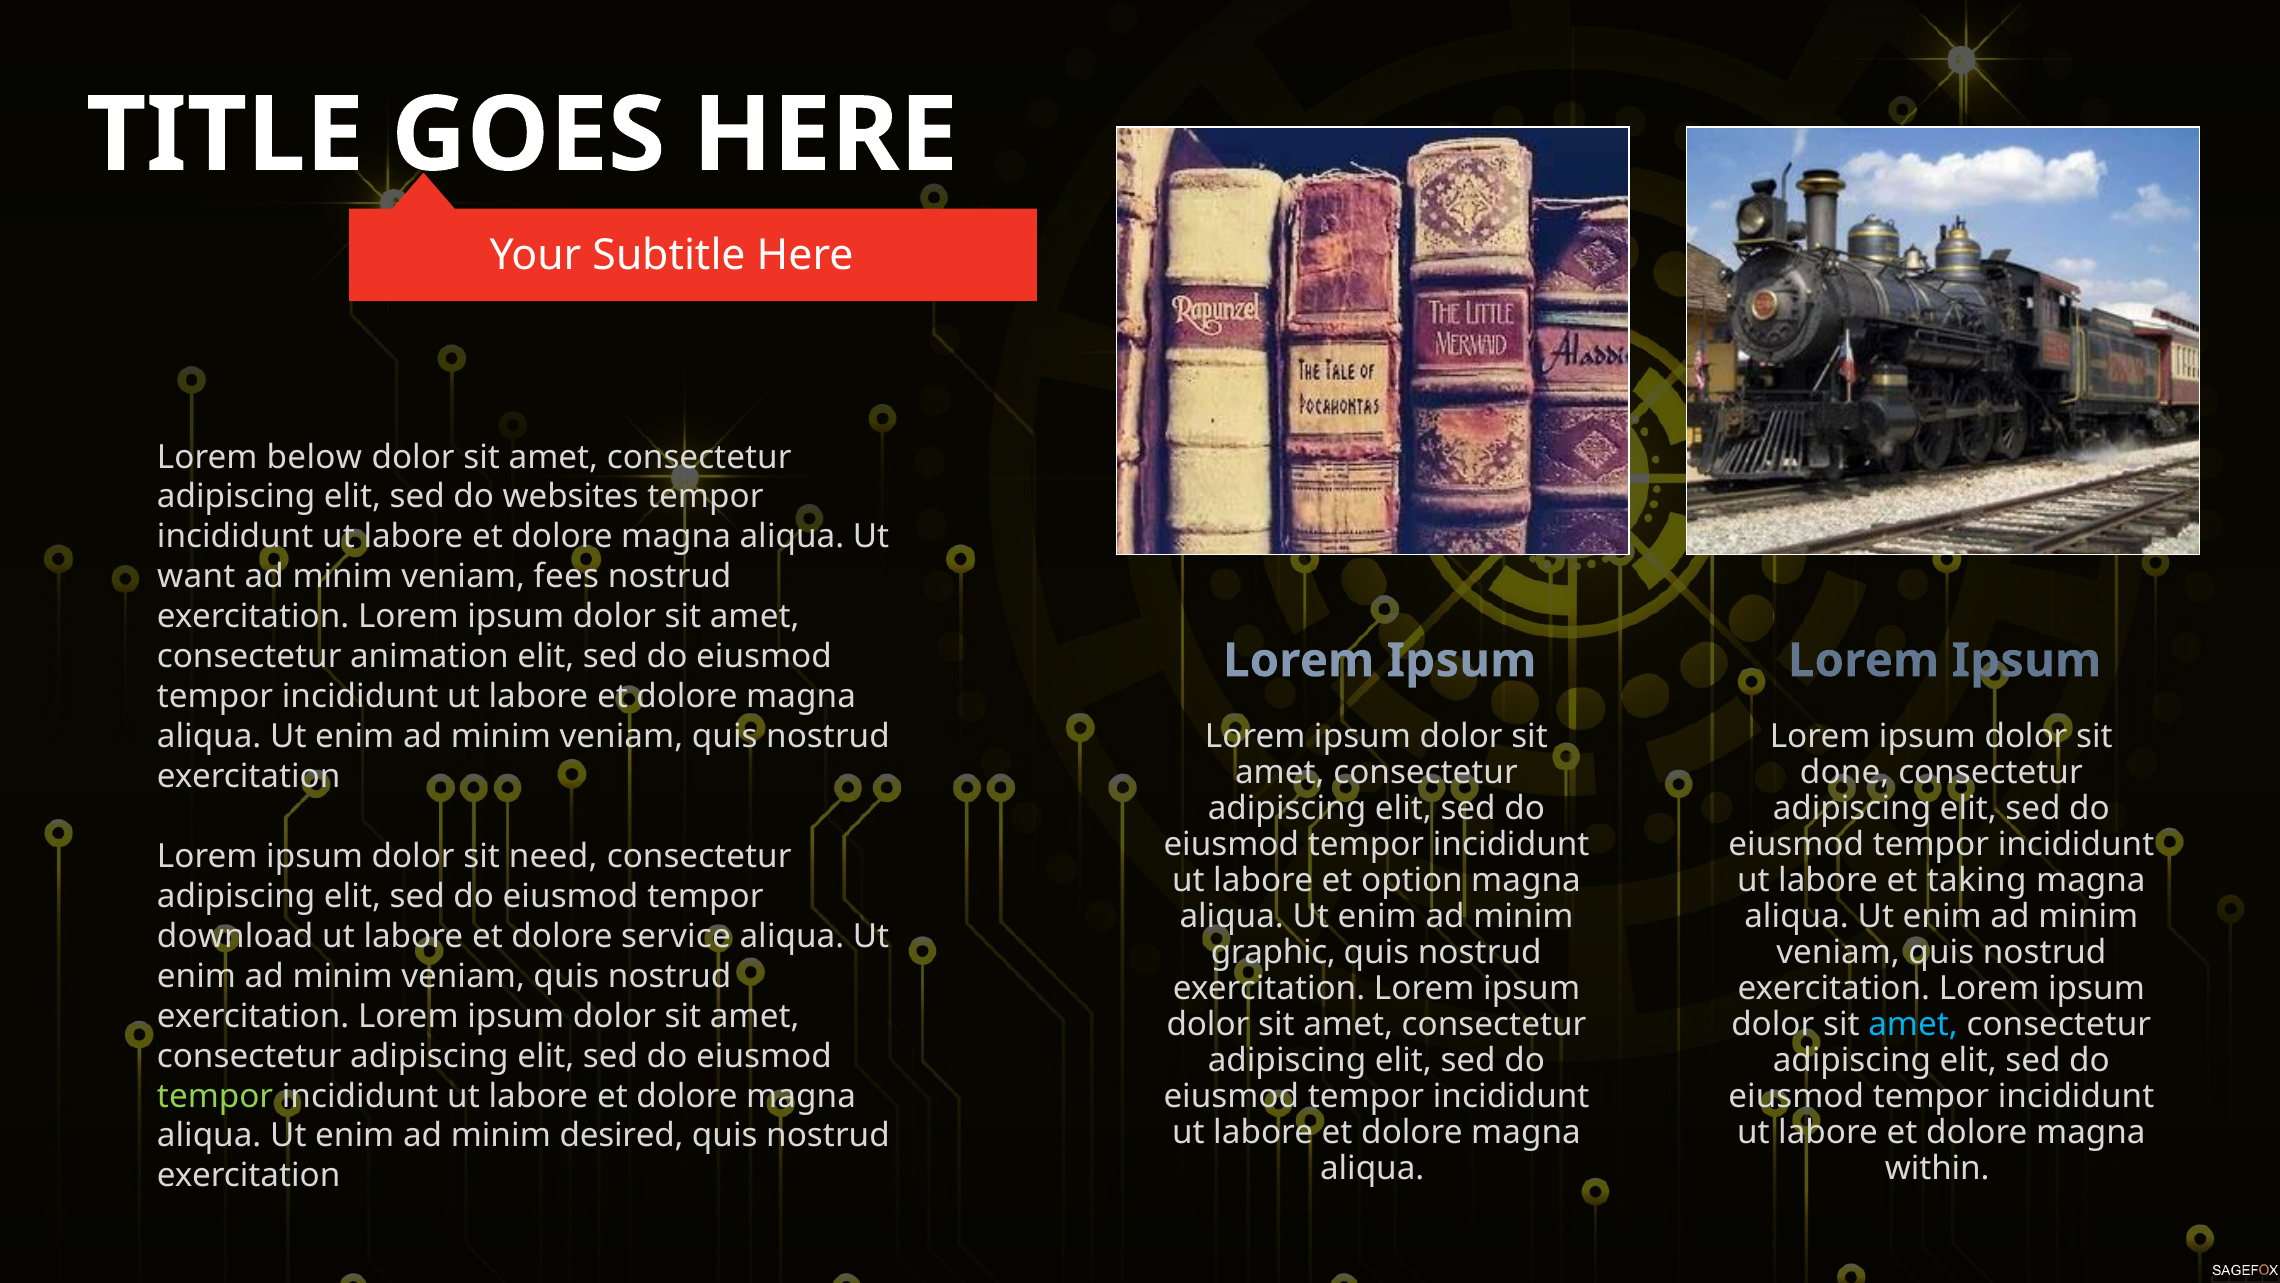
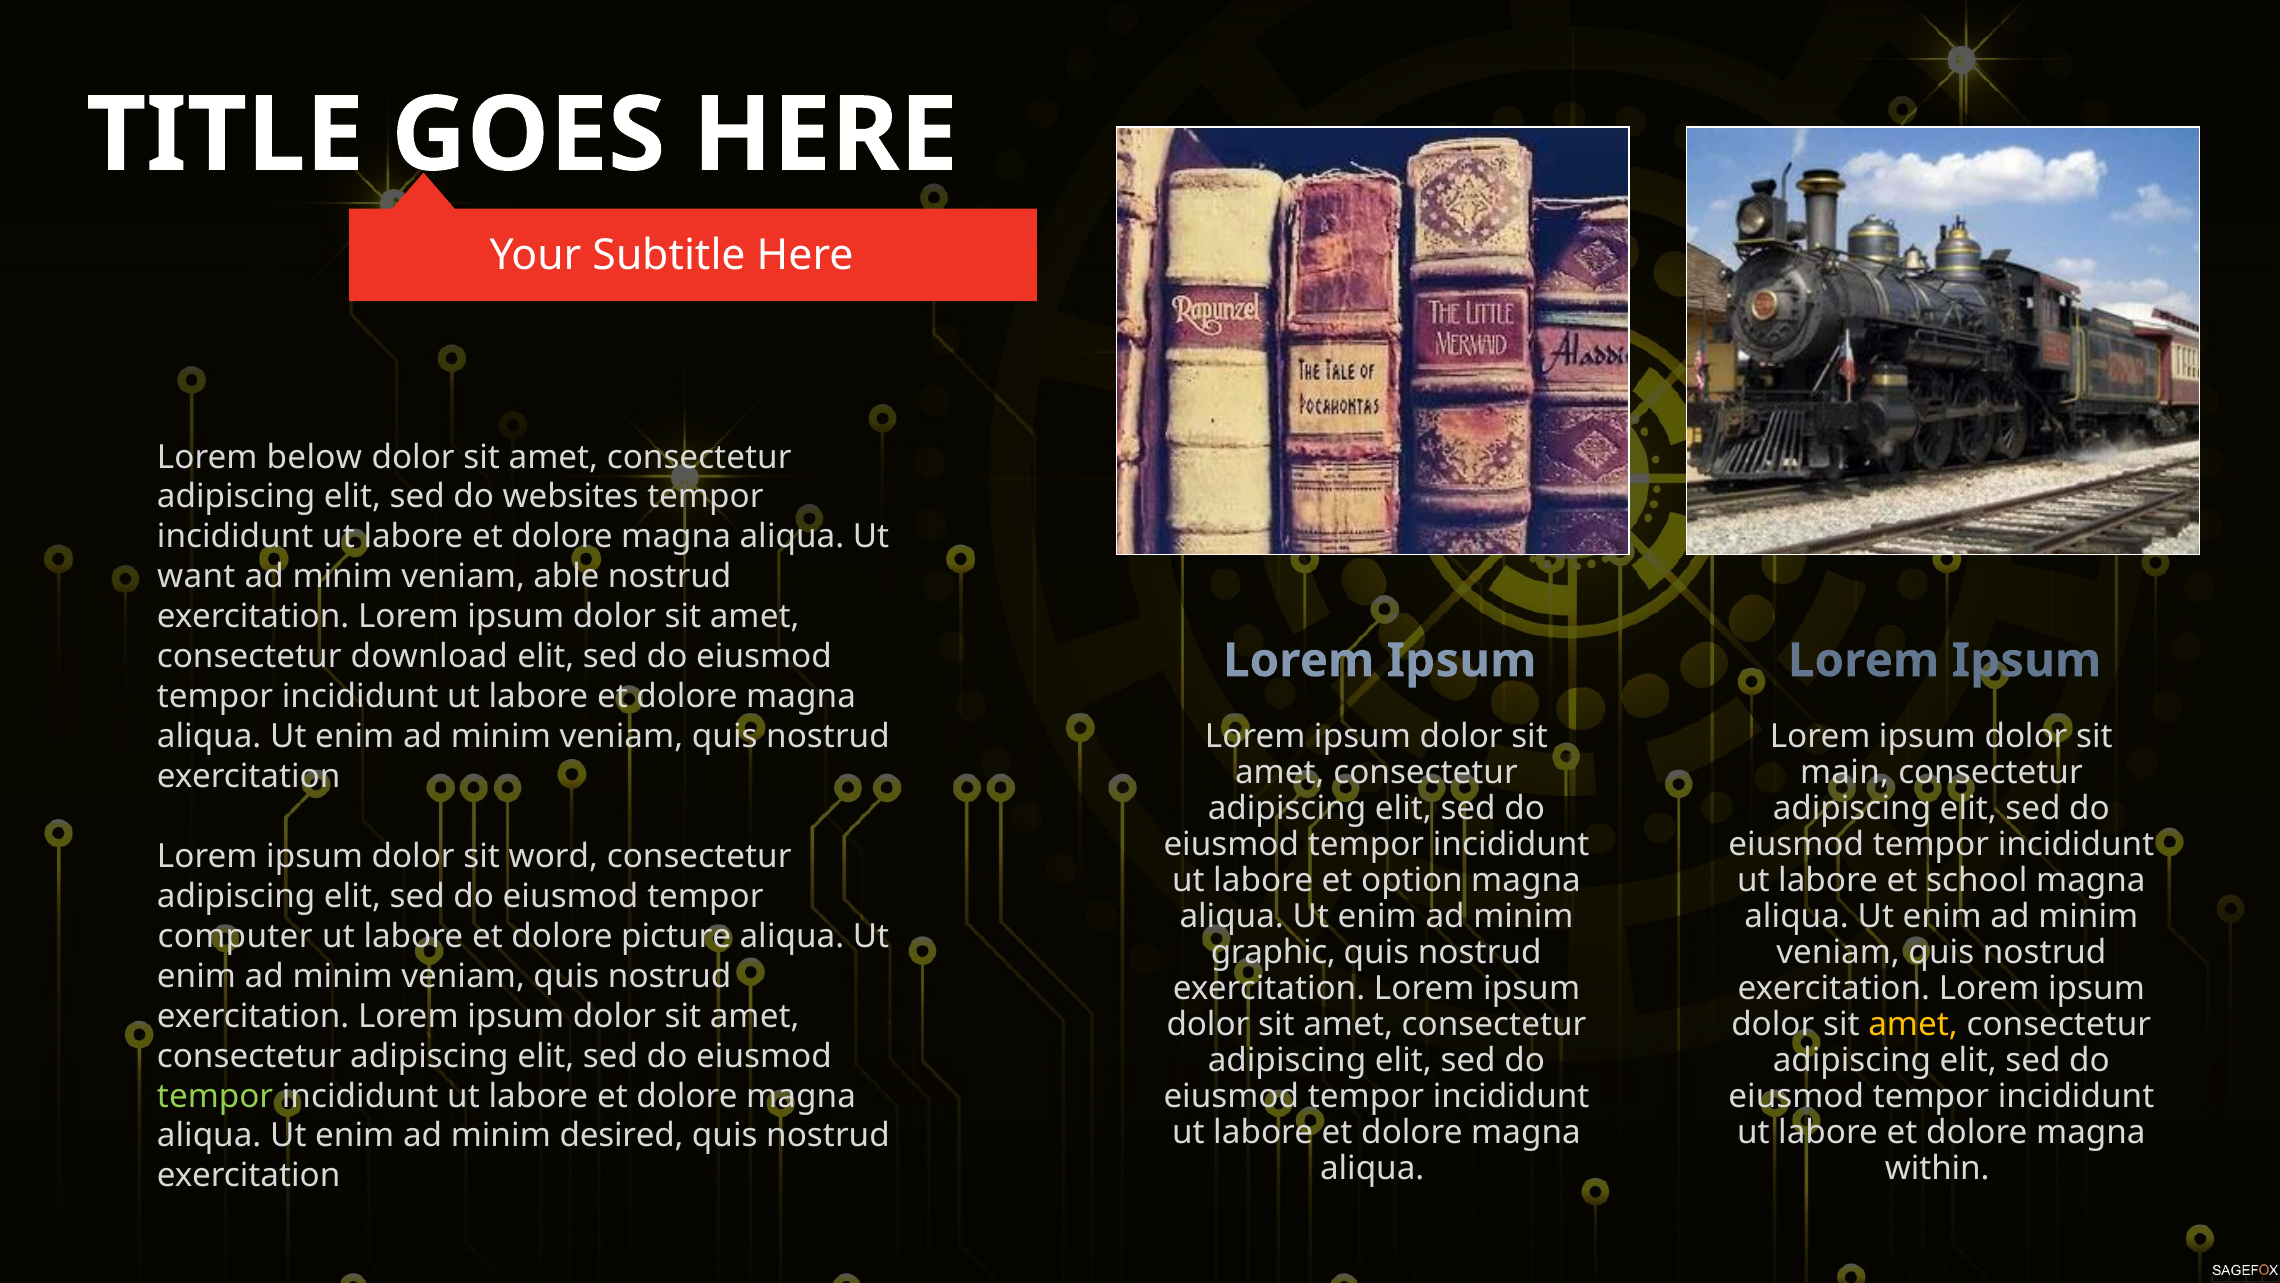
fees: fees -> able
animation: animation -> download
done: done -> main
need: need -> word
taking: taking -> school
download: download -> computer
service: service -> picture
amet at (1913, 1024) colour: light blue -> yellow
